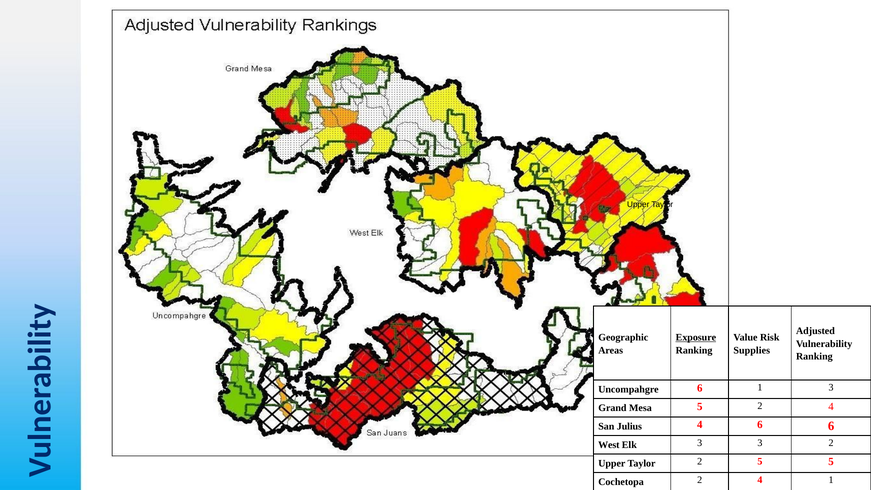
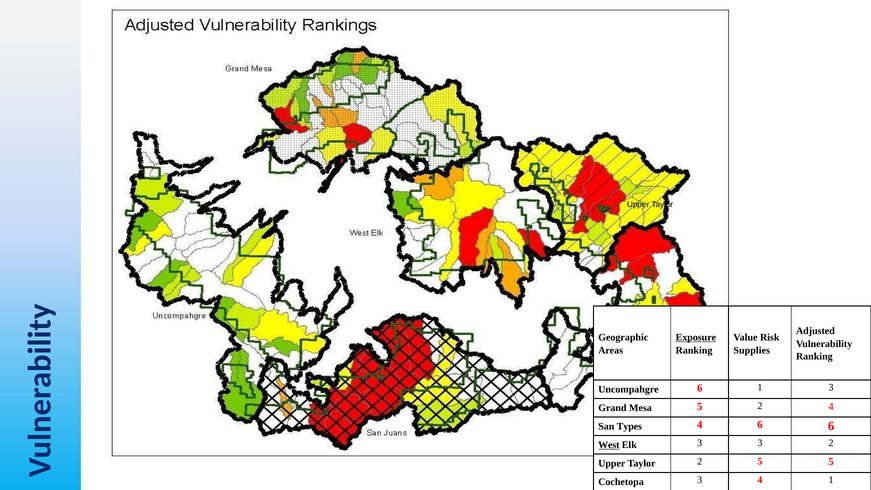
Julius: Julius -> Types
West underline: none -> present
Cochetopa 2: 2 -> 3
